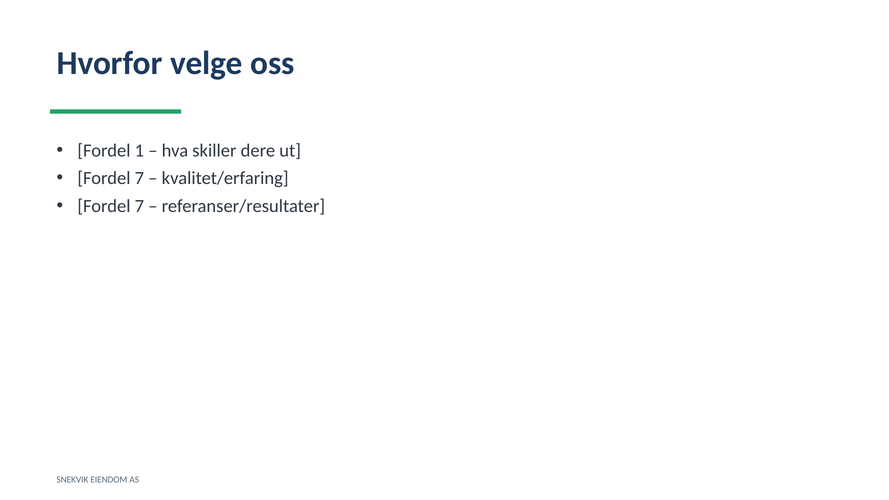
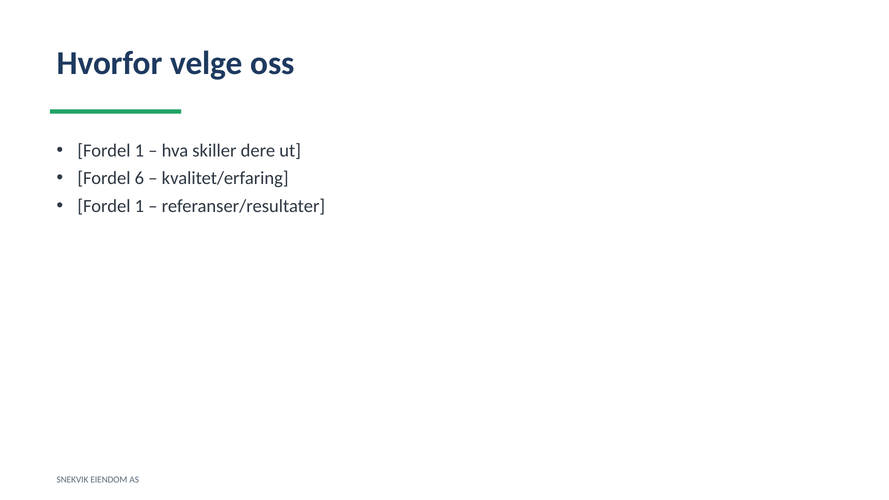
7 at (139, 178): 7 -> 6
7 at (139, 206): 7 -> 1
